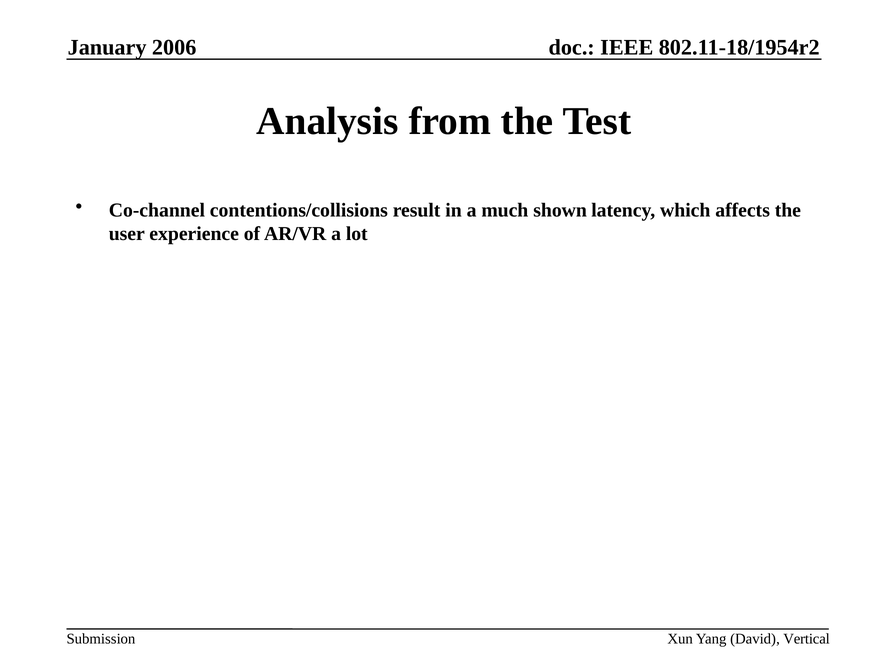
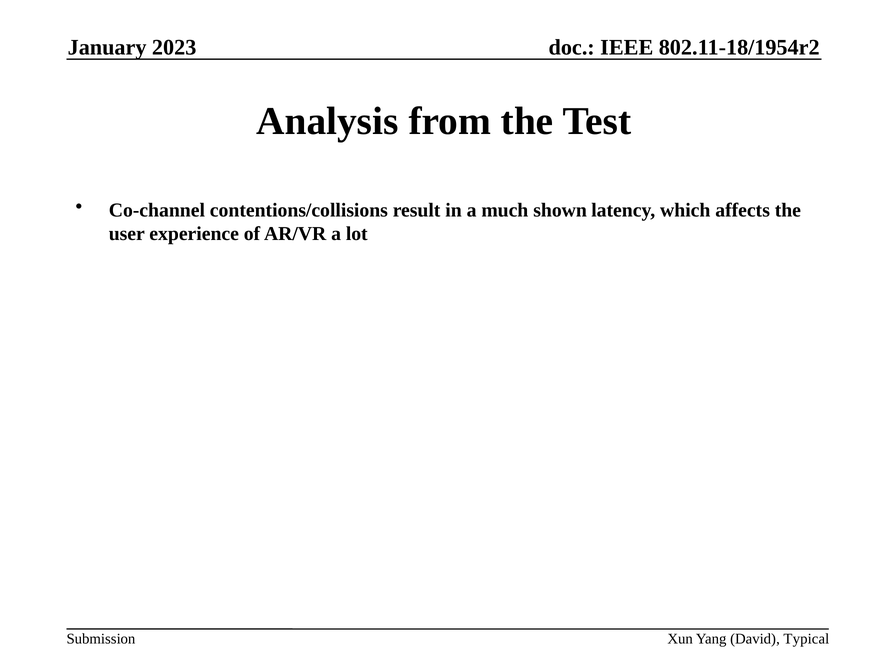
2006: 2006 -> 2023
Vertical: Vertical -> Typical
